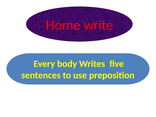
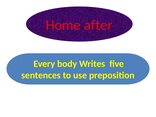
write: write -> after
